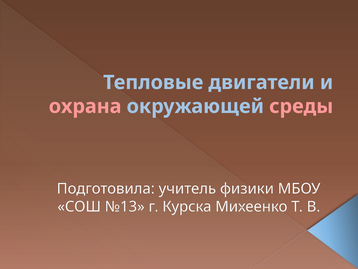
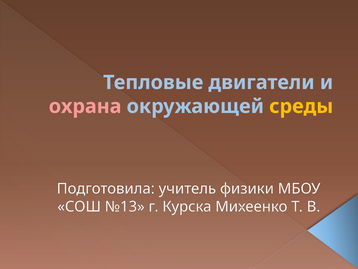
среды colour: pink -> yellow
